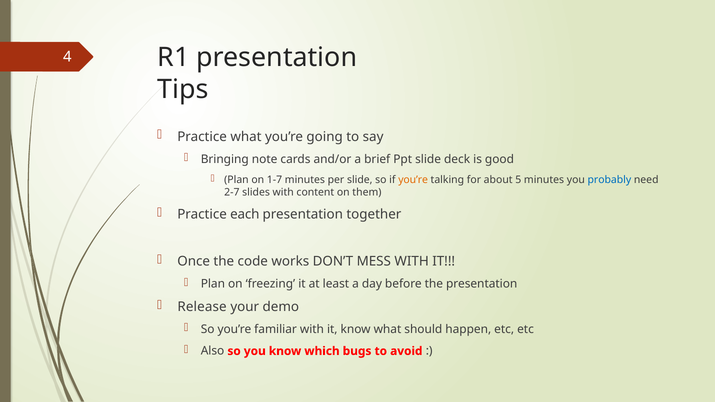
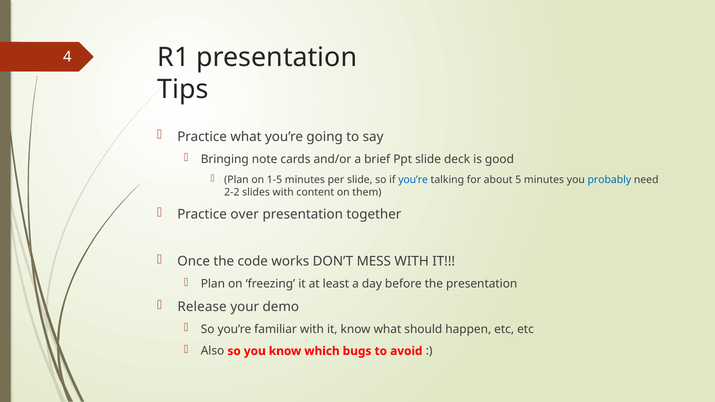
1-7: 1-7 -> 1-5
you’re at (413, 180) colour: orange -> blue
2-7: 2-7 -> 2-2
each: each -> over
